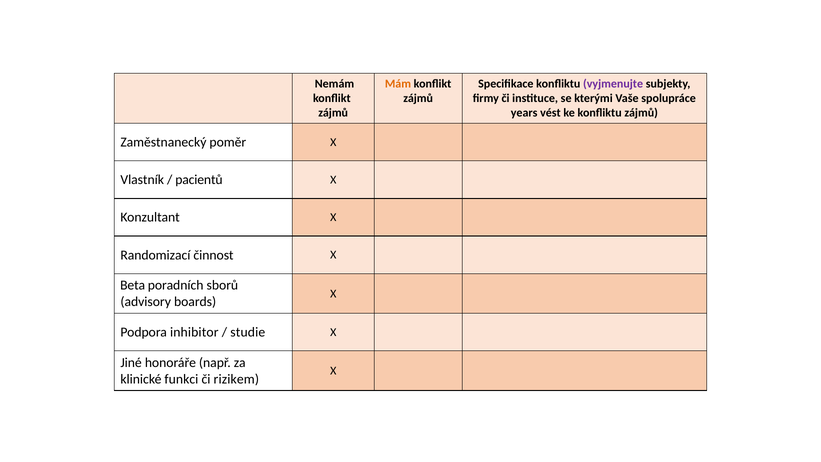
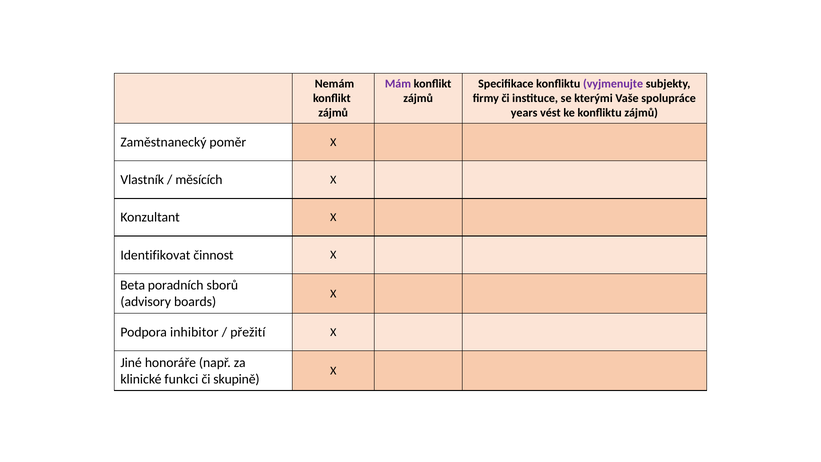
Mám colour: orange -> purple
pacientů: pacientů -> měsících
Randomizací: Randomizací -> Identifikovat
studie: studie -> přežití
rizikem: rizikem -> skupině
